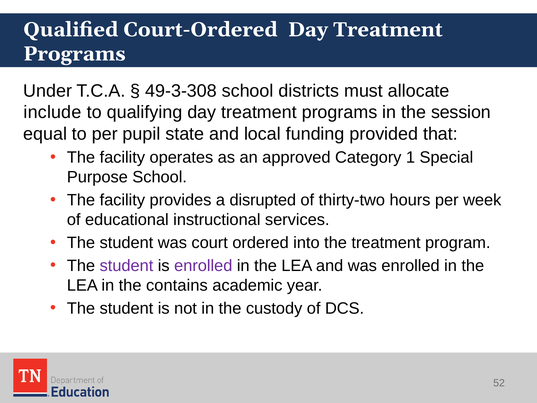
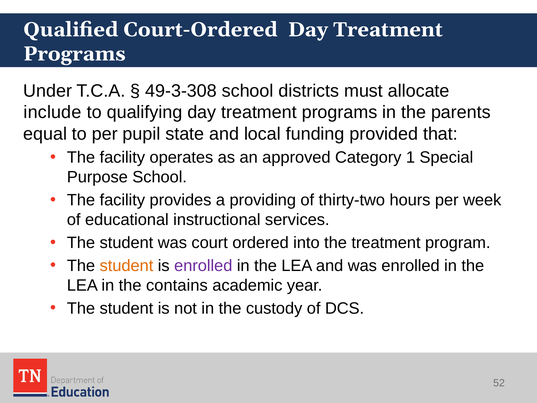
session: session -> parents
disrupted: disrupted -> providing
student at (126, 266) colour: purple -> orange
